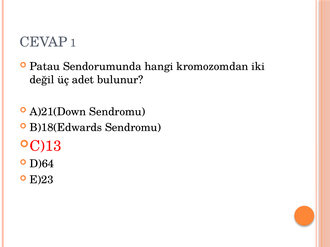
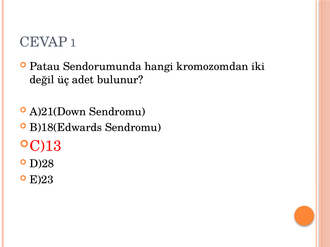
D)64: D)64 -> D)28
